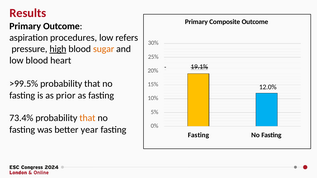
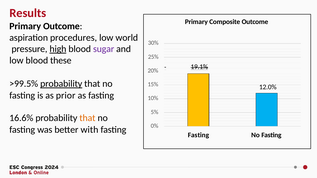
refers: refers -> world
sugar colour: orange -> purple
heart: heart -> these
probability at (61, 84) underline: none -> present
73.4%: 73.4% -> 16.6%
year: year -> with
